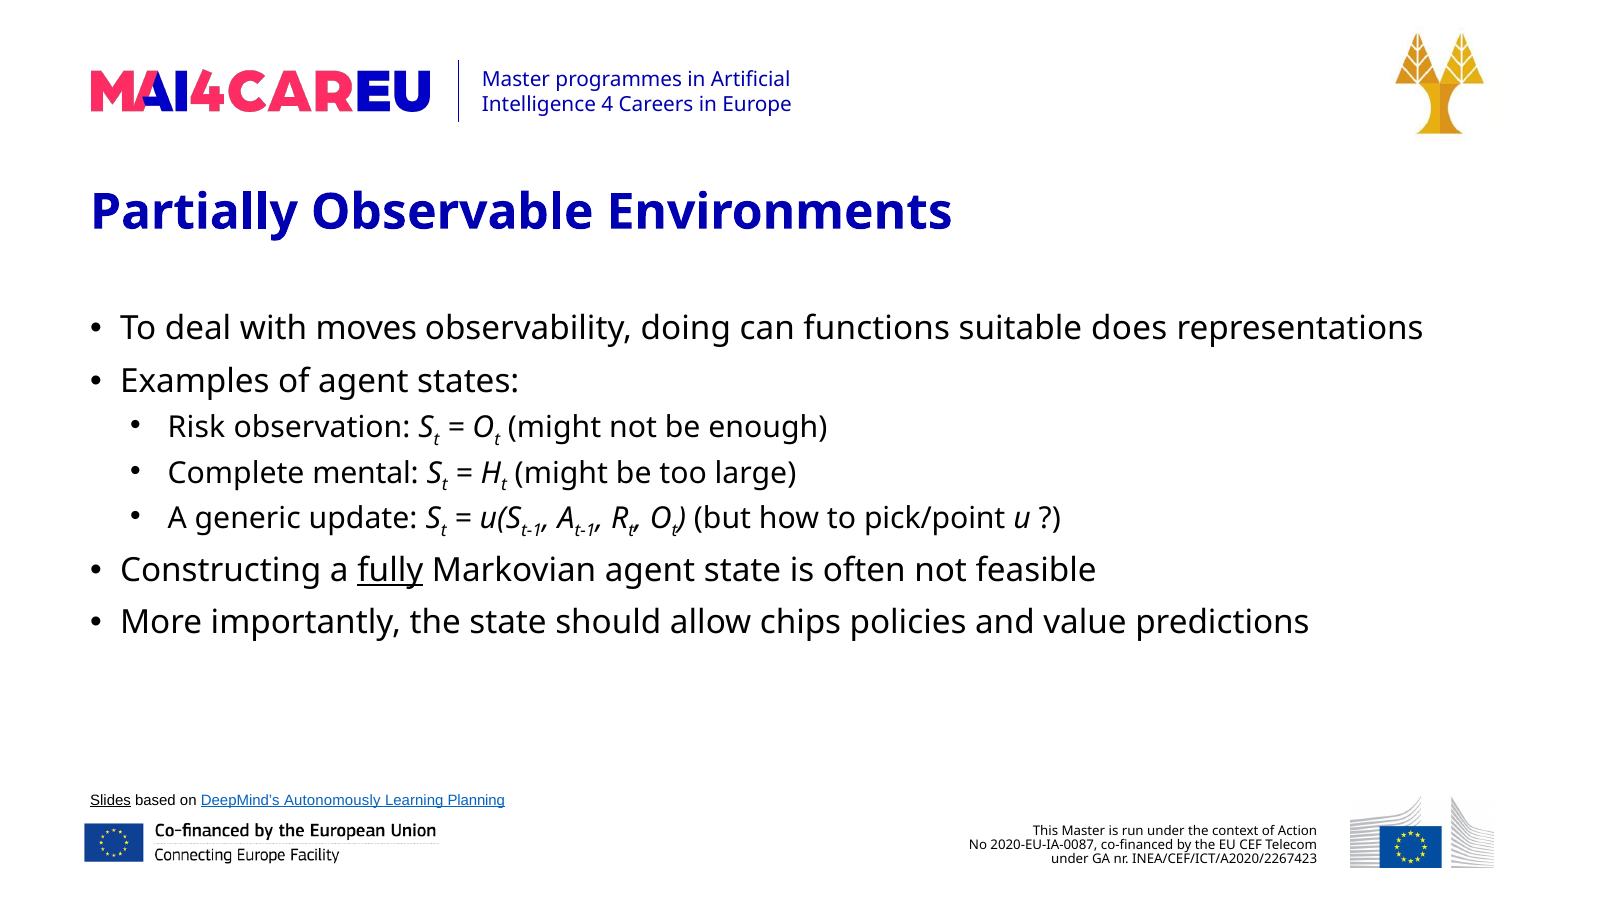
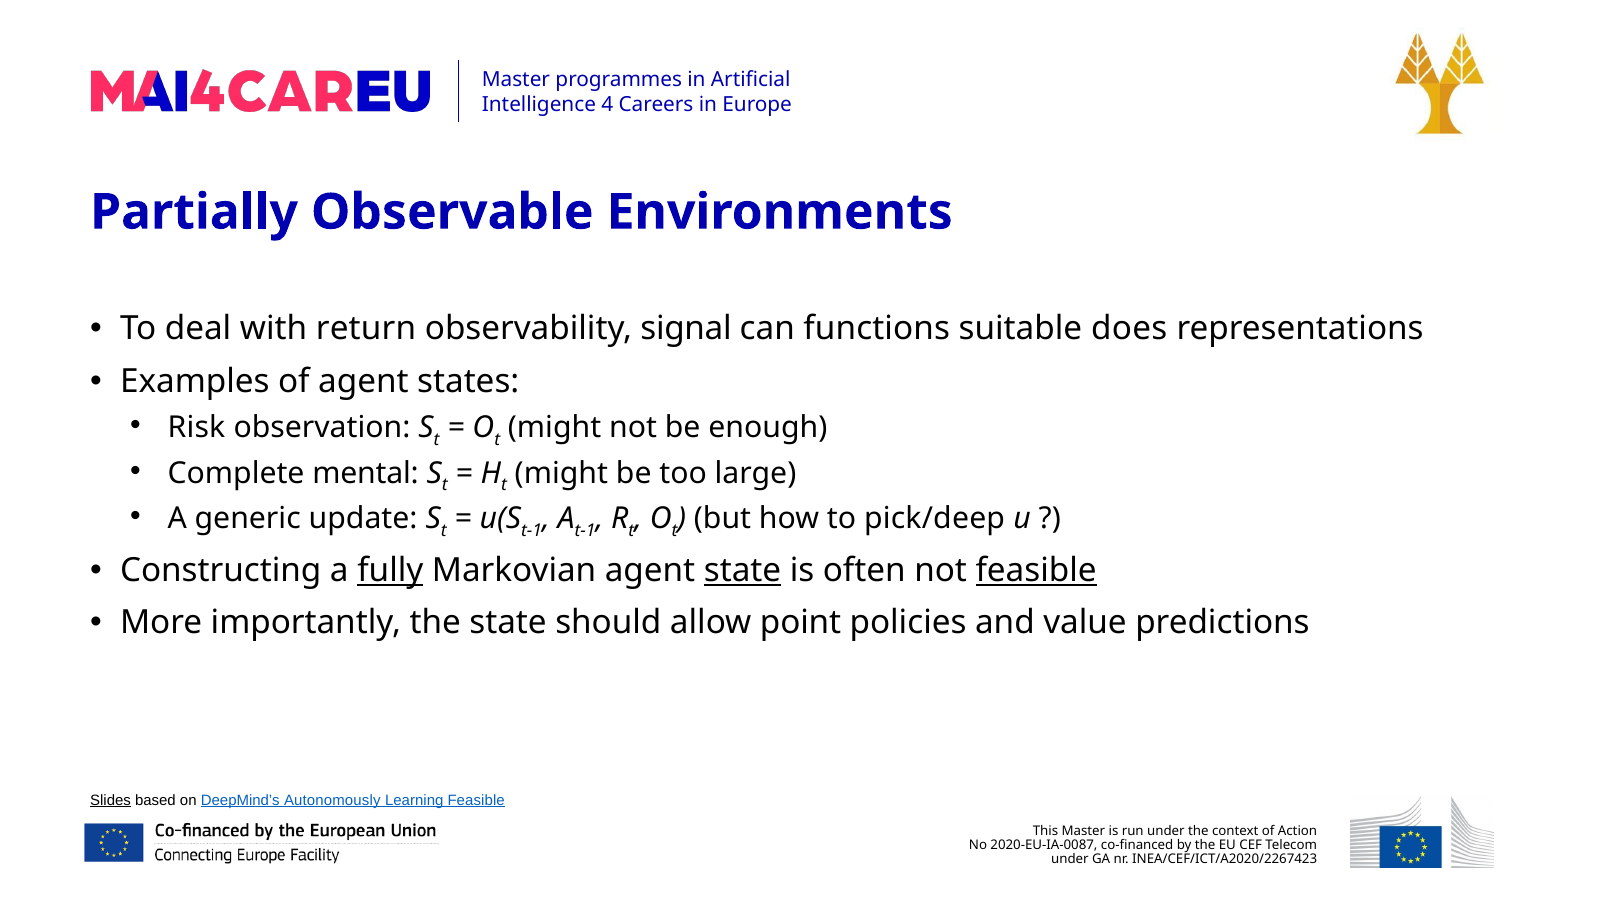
moves: moves -> return
doing: doing -> signal
pick/point: pick/point -> pick/deep
state at (743, 571) underline: none -> present
feasible at (1036, 571) underline: none -> present
chips: chips -> point
Learning Planning: Planning -> Feasible
